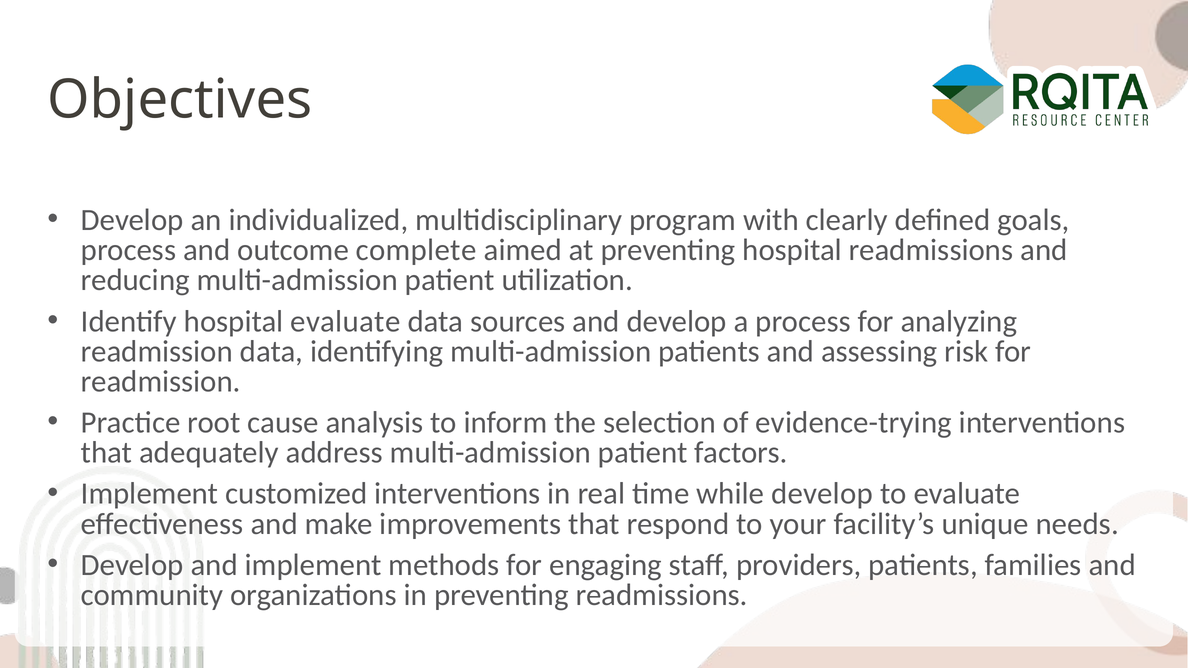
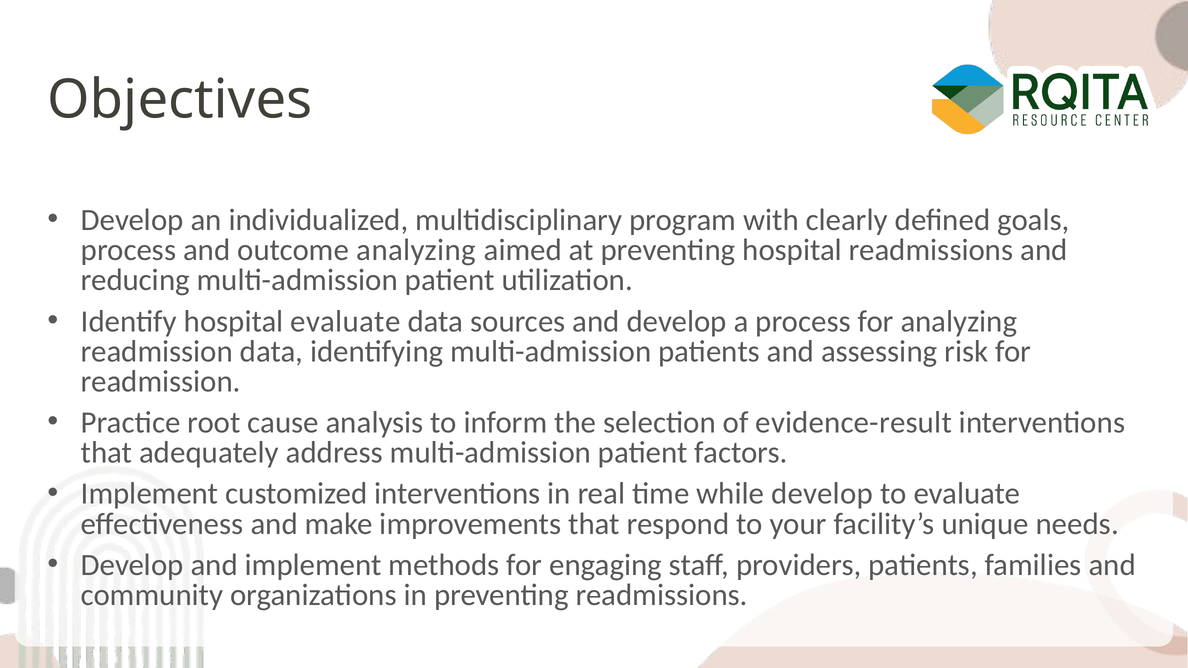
outcome complete: complete -> analyzing
evidence-trying: evidence-trying -> evidence-result
